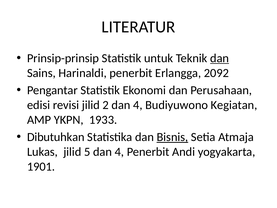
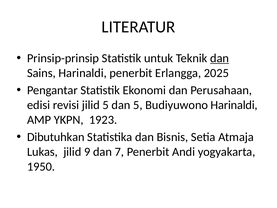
2092: 2092 -> 2025
jilid 2: 2 -> 5
4 at (138, 105): 4 -> 5
Budiyuwono Kegiatan: Kegiatan -> Harinaldi
1933: 1933 -> 1923
Bisnis underline: present -> none
5: 5 -> 9
4 at (119, 152): 4 -> 7
1901: 1901 -> 1950
